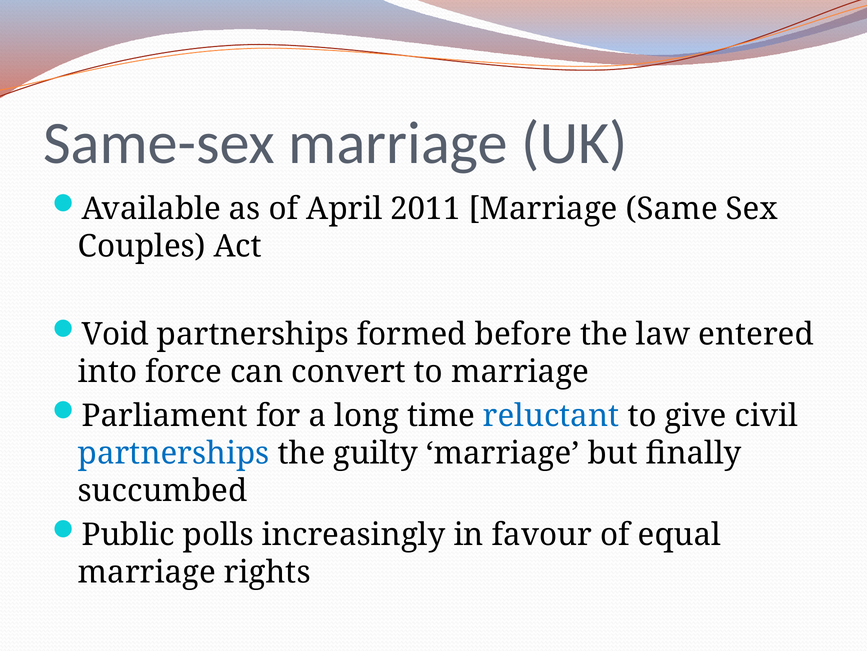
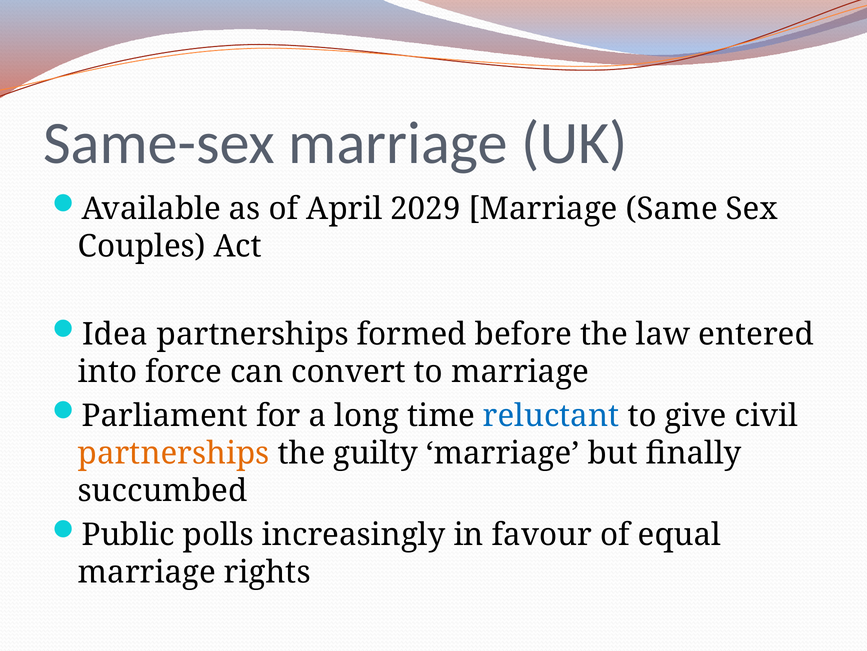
2011: 2011 -> 2029
Void: Void -> Idea
partnerships at (174, 453) colour: blue -> orange
